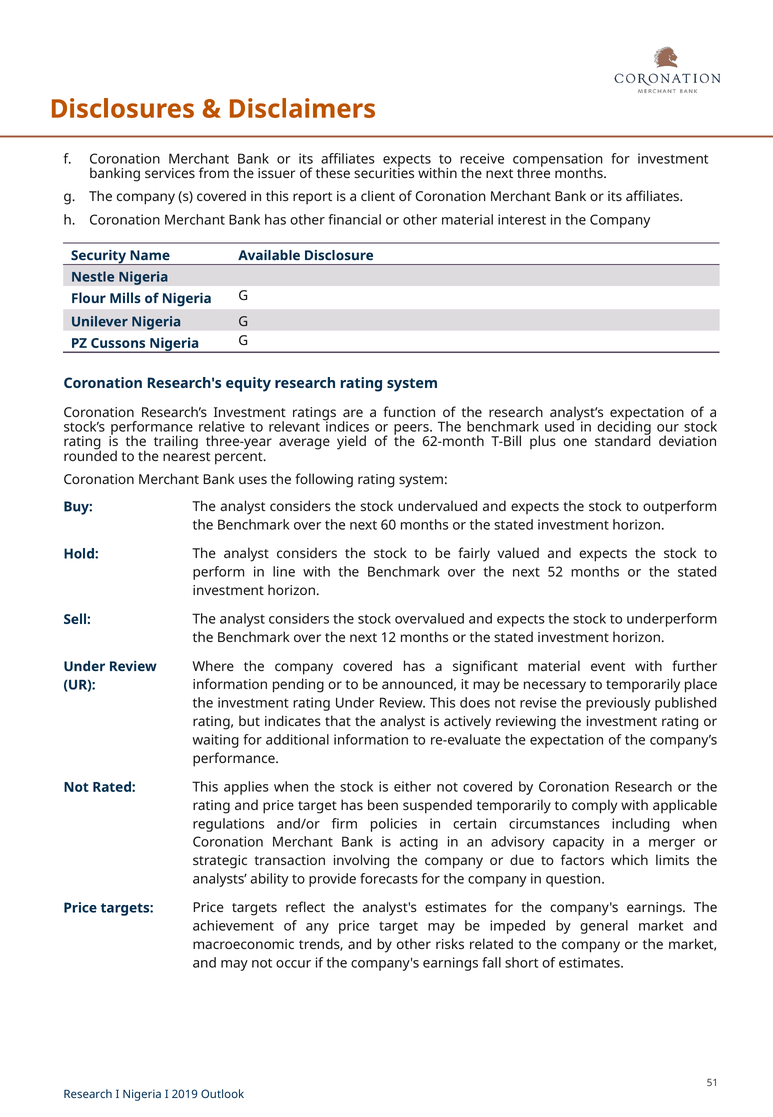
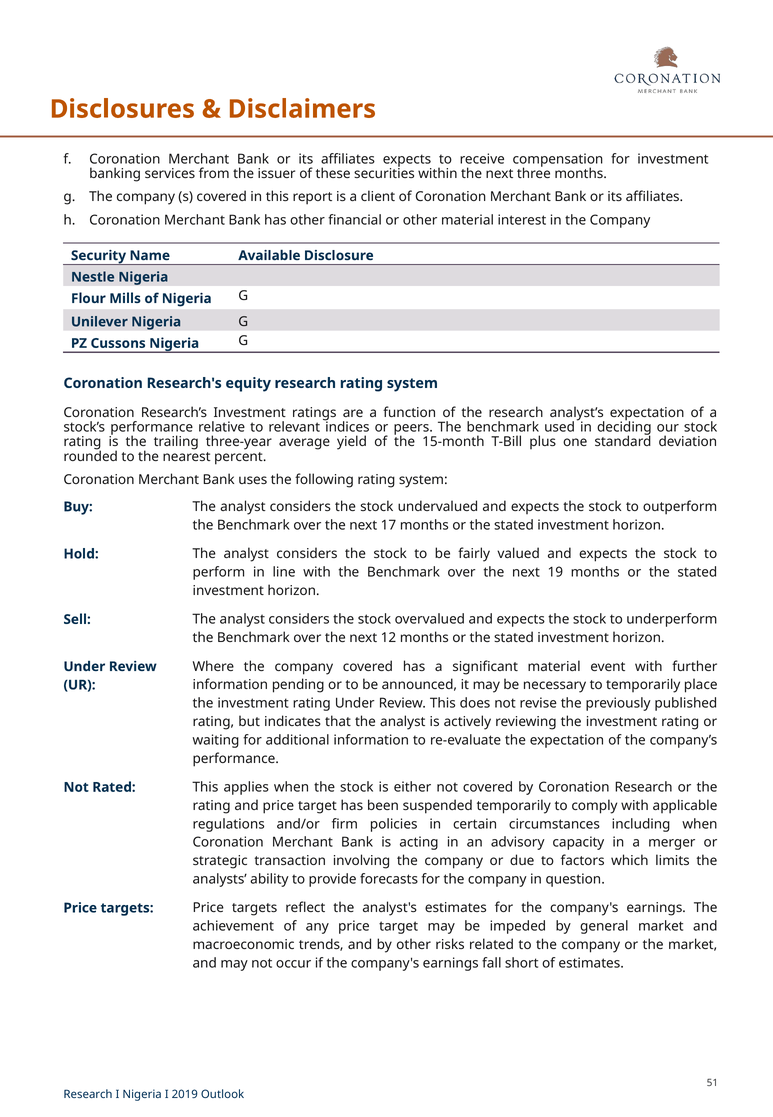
62-month: 62-month -> 15-month
60: 60 -> 17
52: 52 -> 19
